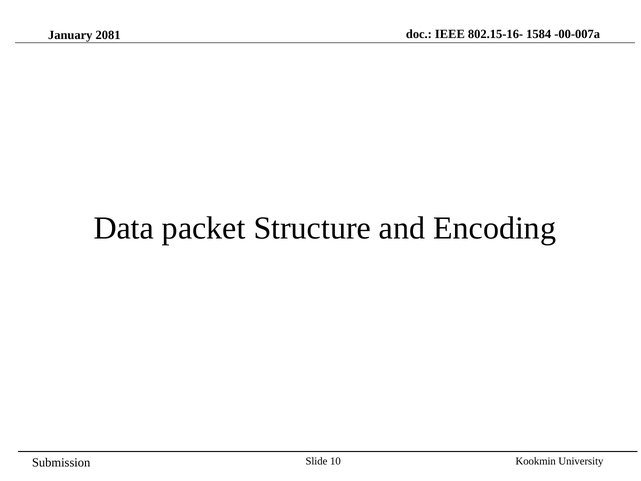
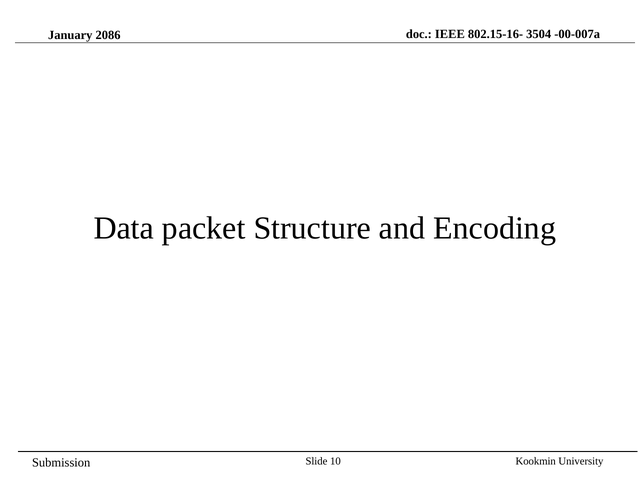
1584: 1584 -> 3504
2081: 2081 -> 2086
